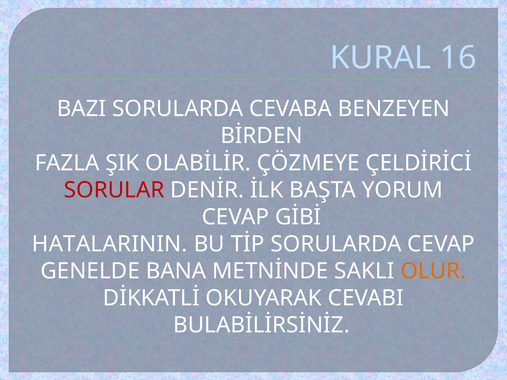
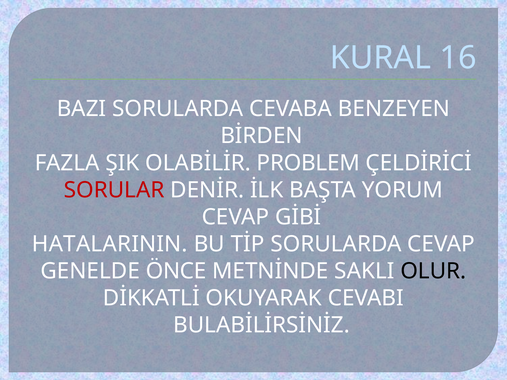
ÇÖZMEYE: ÇÖZMEYE -> PROBLEM
BANA: BANA -> ÖNCE
OLUR colour: orange -> black
